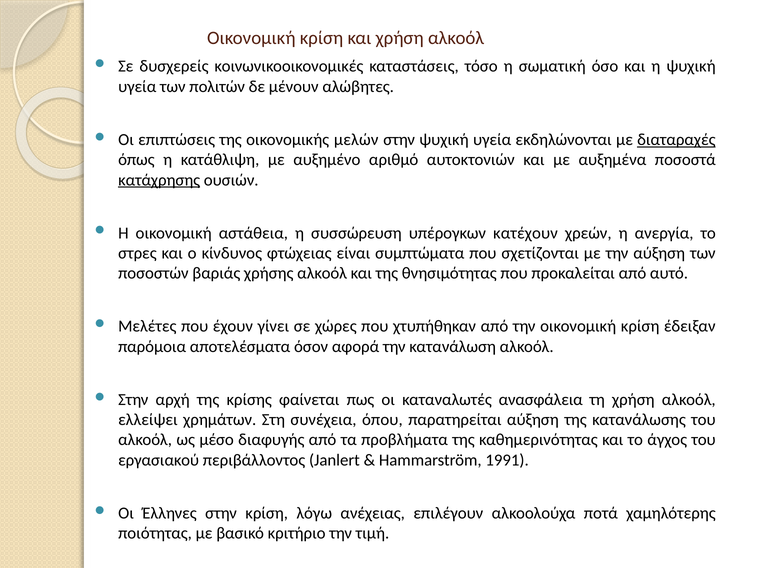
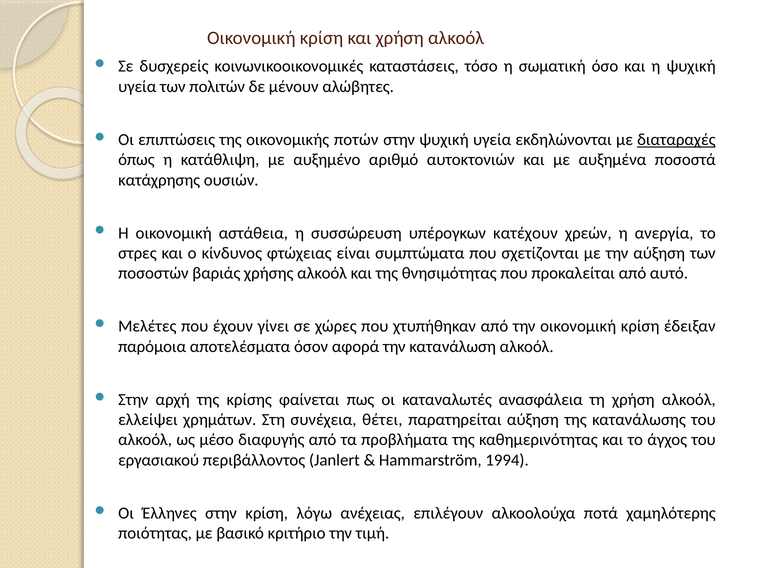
μελών: μελών -> ποτών
κατάχρησης underline: present -> none
όπου: όπου -> θέτει
1991: 1991 -> 1994
